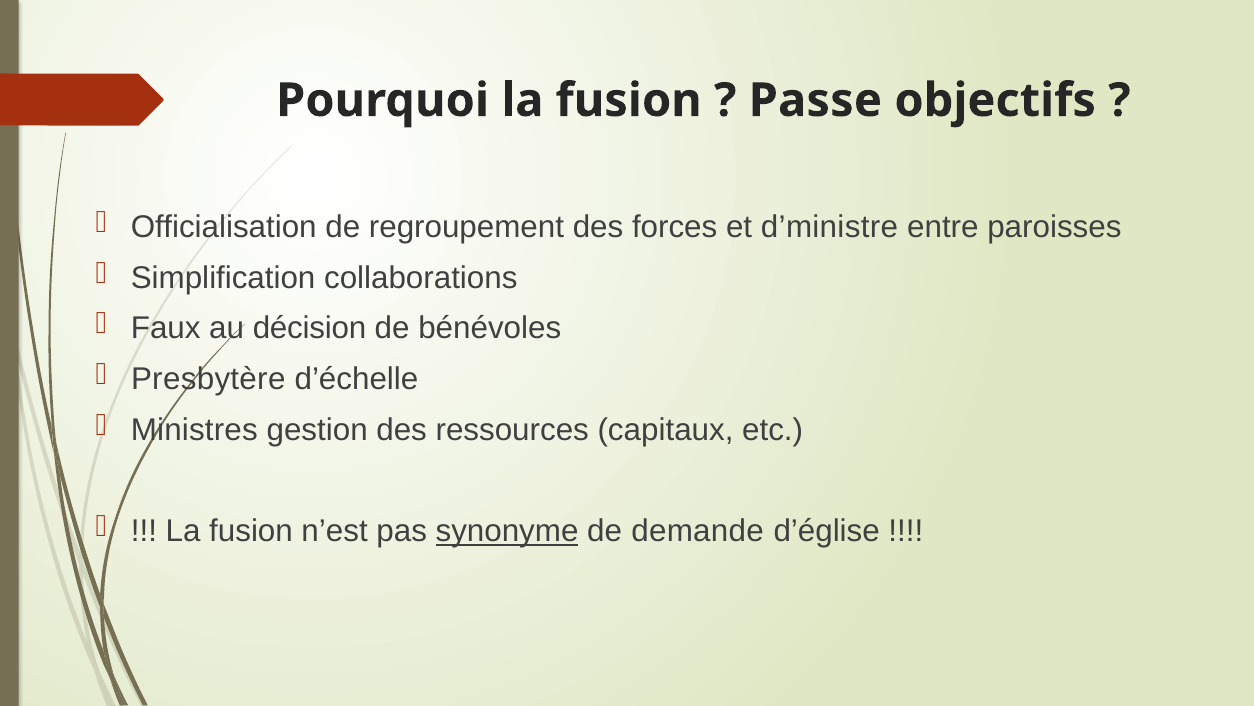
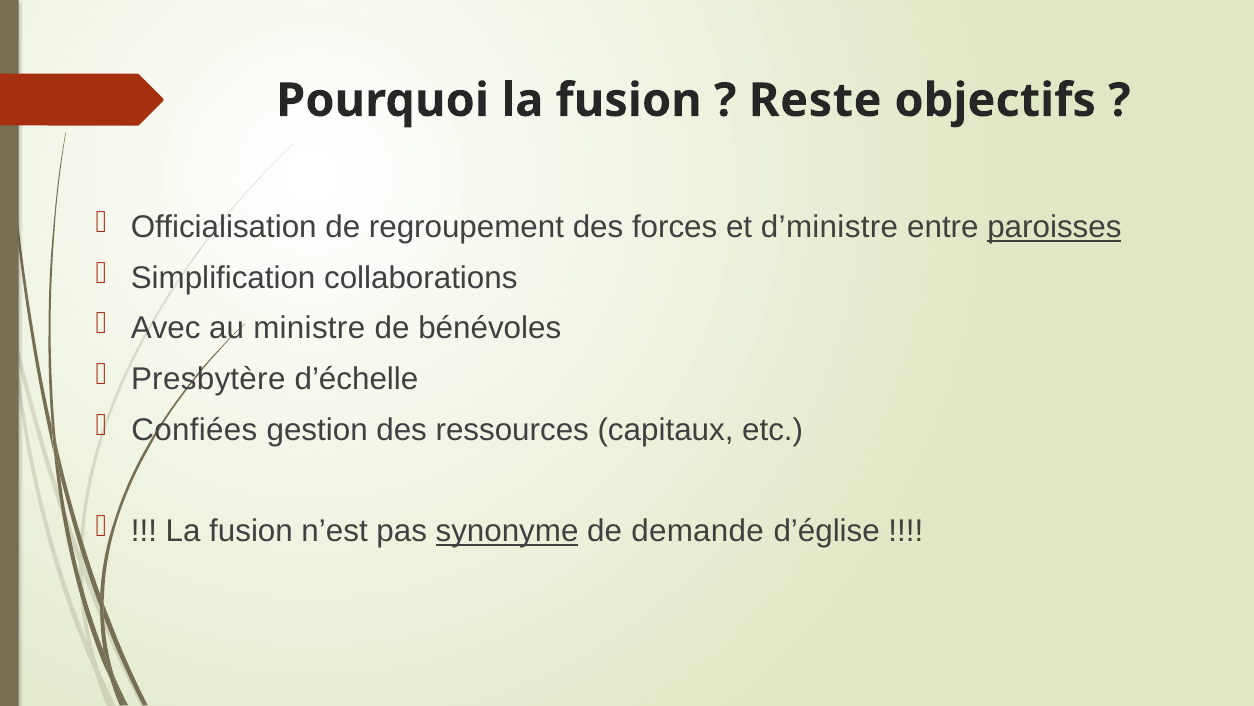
Passe: Passe -> Reste
paroisses underline: none -> present
Faux: Faux -> Avec
décision: décision -> ministre
Ministres: Ministres -> Confiées
